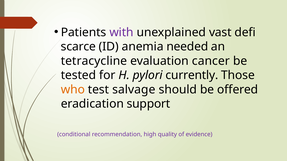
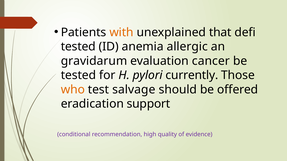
with colour: purple -> orange
vast: vast -> that
scarce at (78, 47): scarce -> tested
needed: needed -> allergic
tetracycline: tetracycline -> gravidarum
